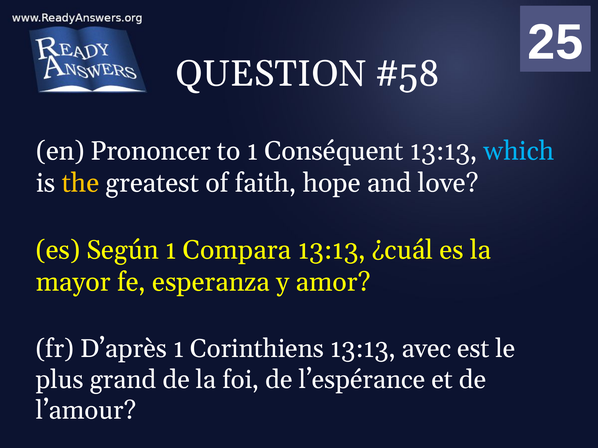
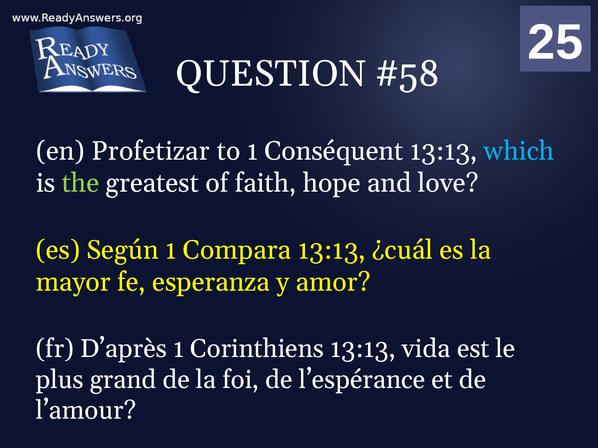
Prononcer: Prononcer -> Profetizar
the colour: yellow -> light green
avec: avec -> vida
